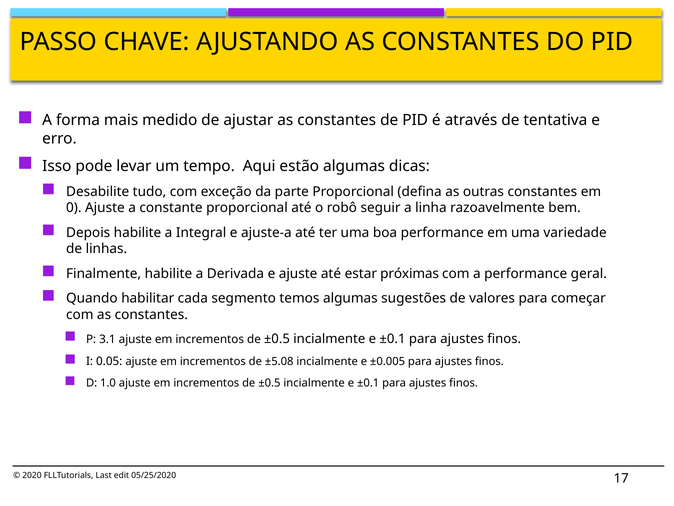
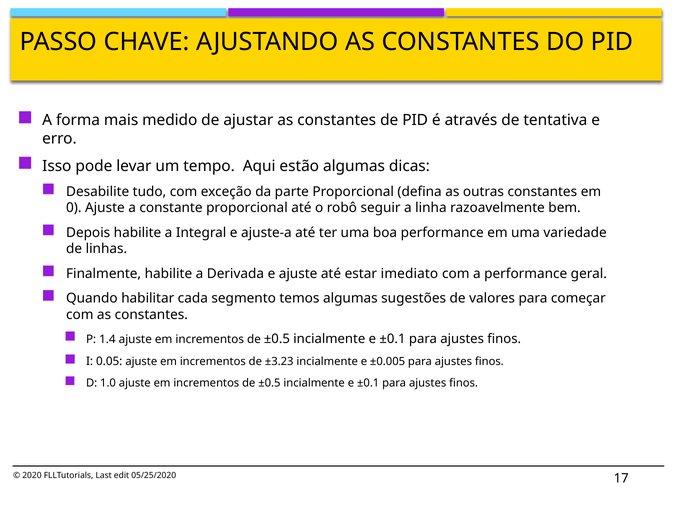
próximas: próximas -> imediato
3.1: 3.1 -> 1.4
±5.08: ±5.08 -> ±3.23
